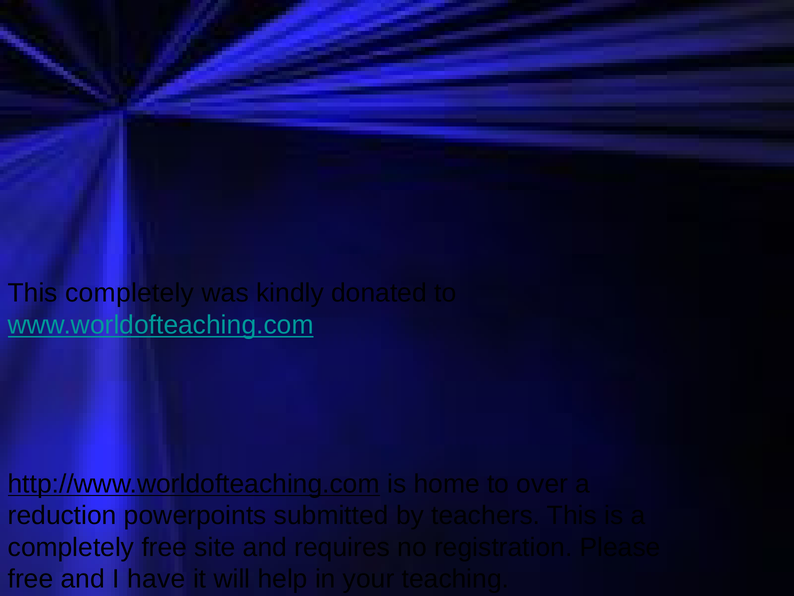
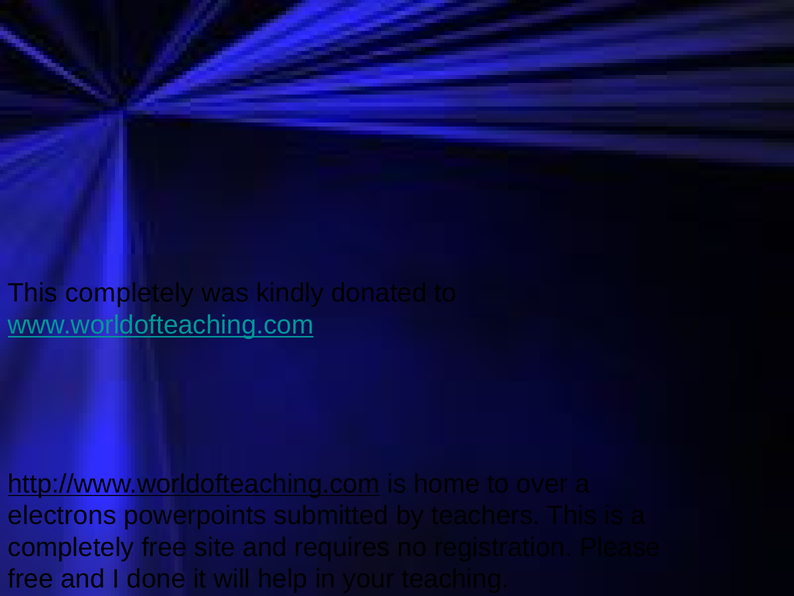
reduction: reduction -> electrons
have: have -> done
